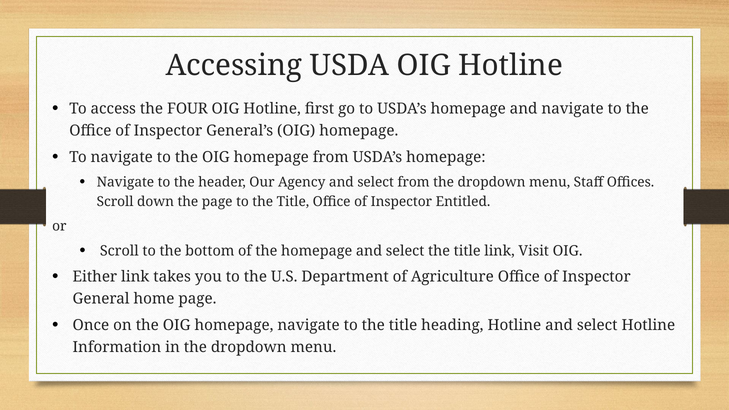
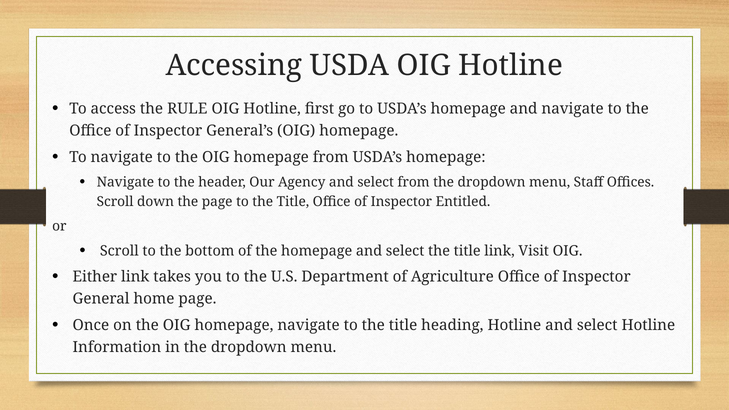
FOUR: FOUR -> RULE
